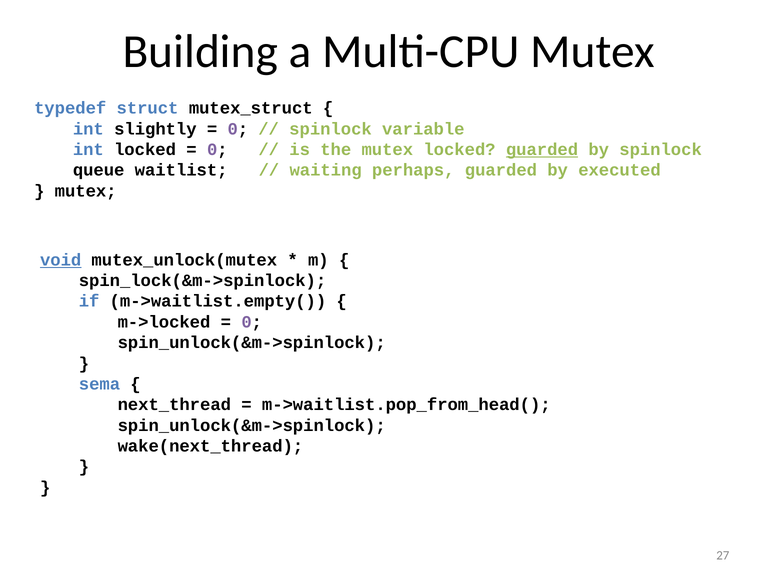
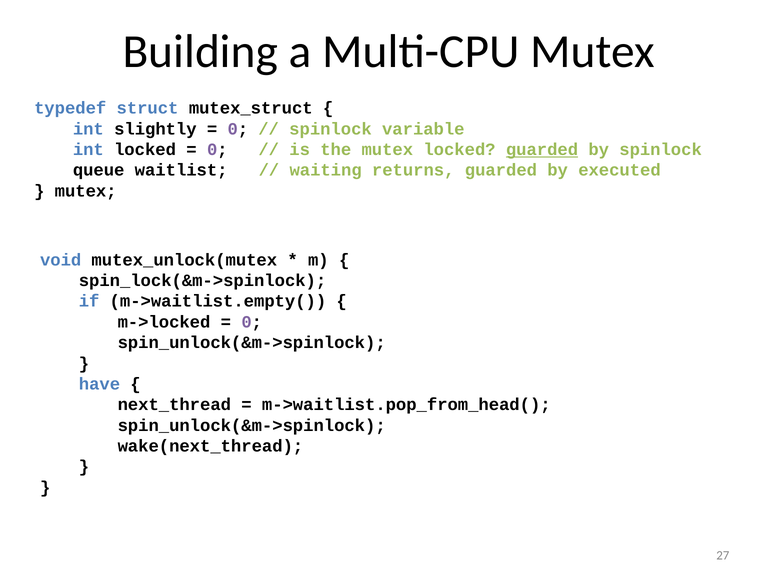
perhaps: perhaps -> returns
void at (61, 260) underline: present -> none
sema: sema -> have
